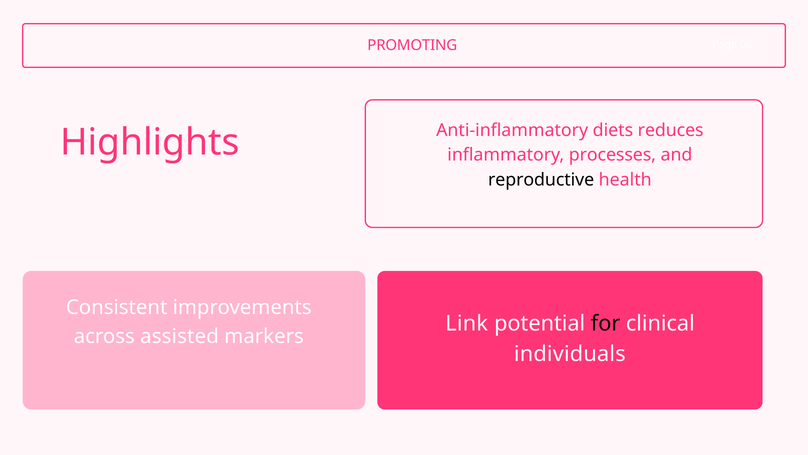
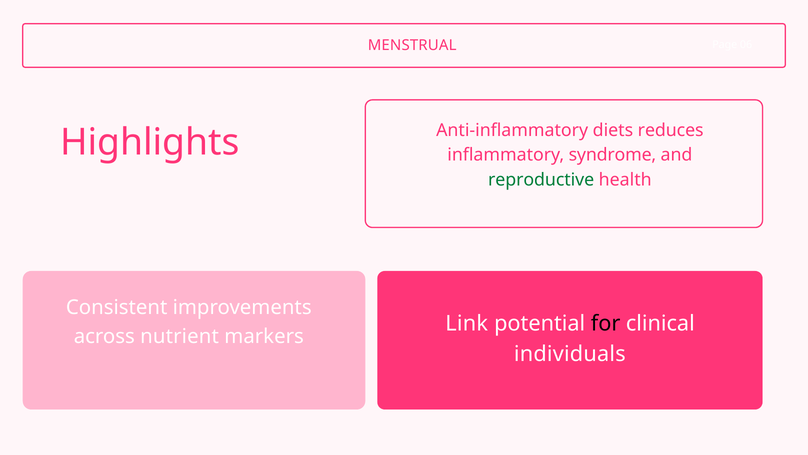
PROMOTING: PROMOTING -> MENSTRUAL
processes: processes -> syndrome
reproductive colour: black -> green
assisted: assisted -> nutrient
